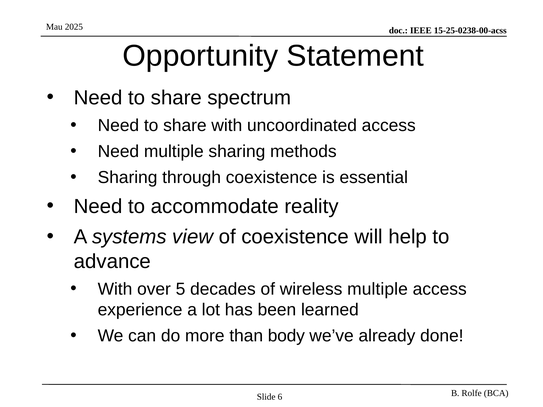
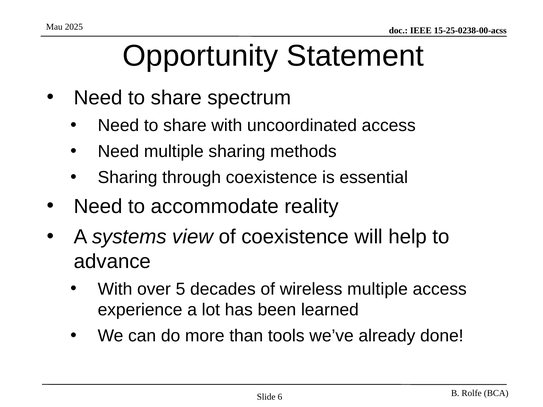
body: body -> tools
